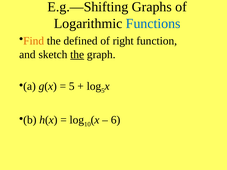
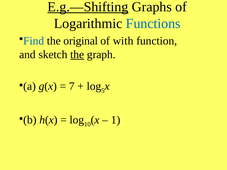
E.g.—Shifting underline: none -> present
Find colour: orange -> blue
defined: defined -> original
right: right -> with
5 at (72, 86): 5 -> 7
6: 6 -> 1
